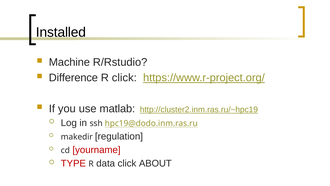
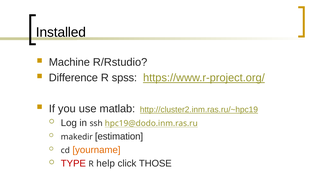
R click: click -> spss
regulation: regulation -> estimation
yourname colour: red -> orange
data: data -> help
ABOUT: ABOUT -> THOSE
